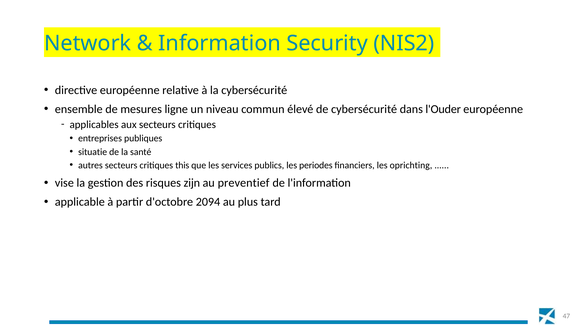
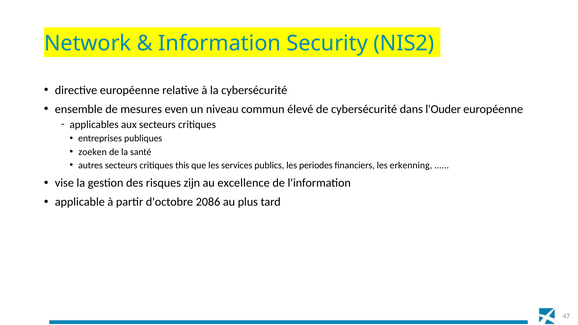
ligne: ligne -> even
situatie: situatie -> zoeken
oprichting: oprichting -> erkenning
preventief: preventief -> excellence
2094: 2094 -> 2086
